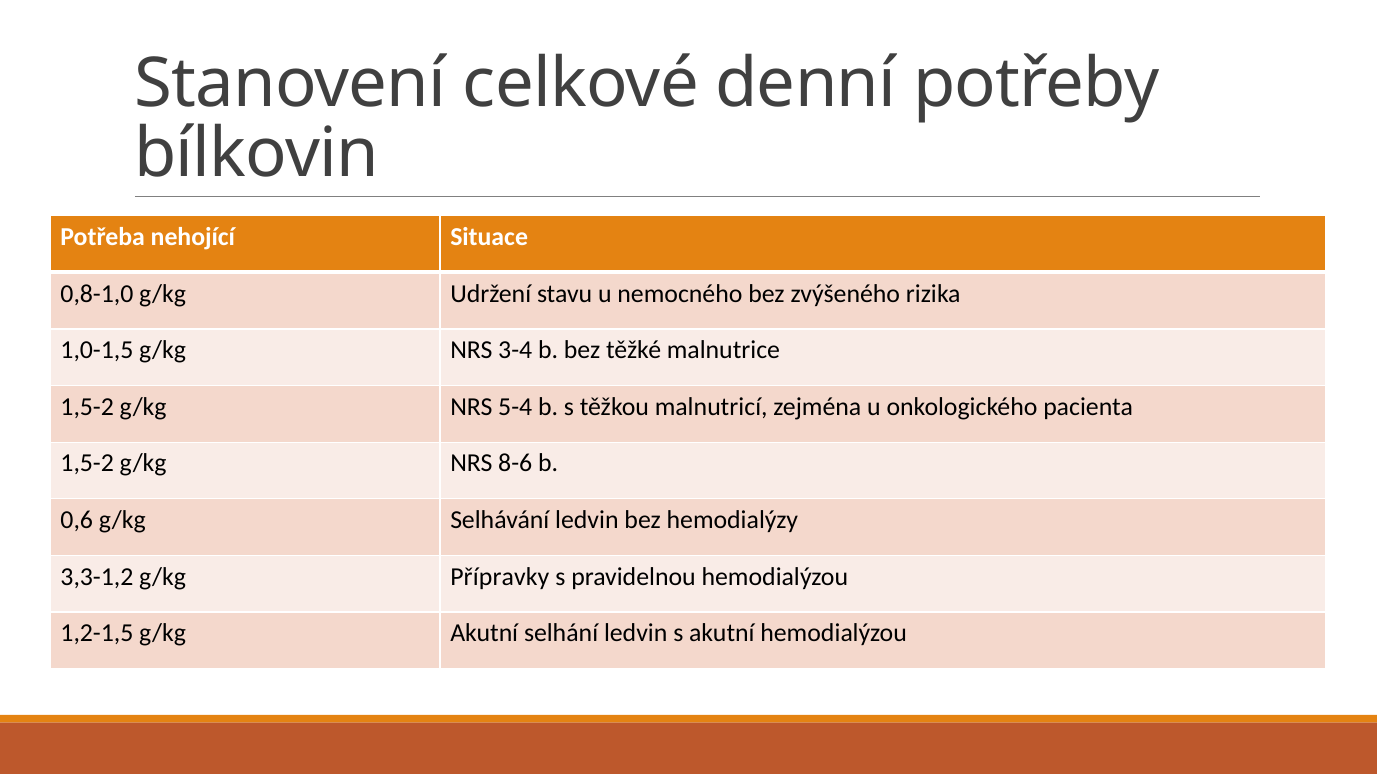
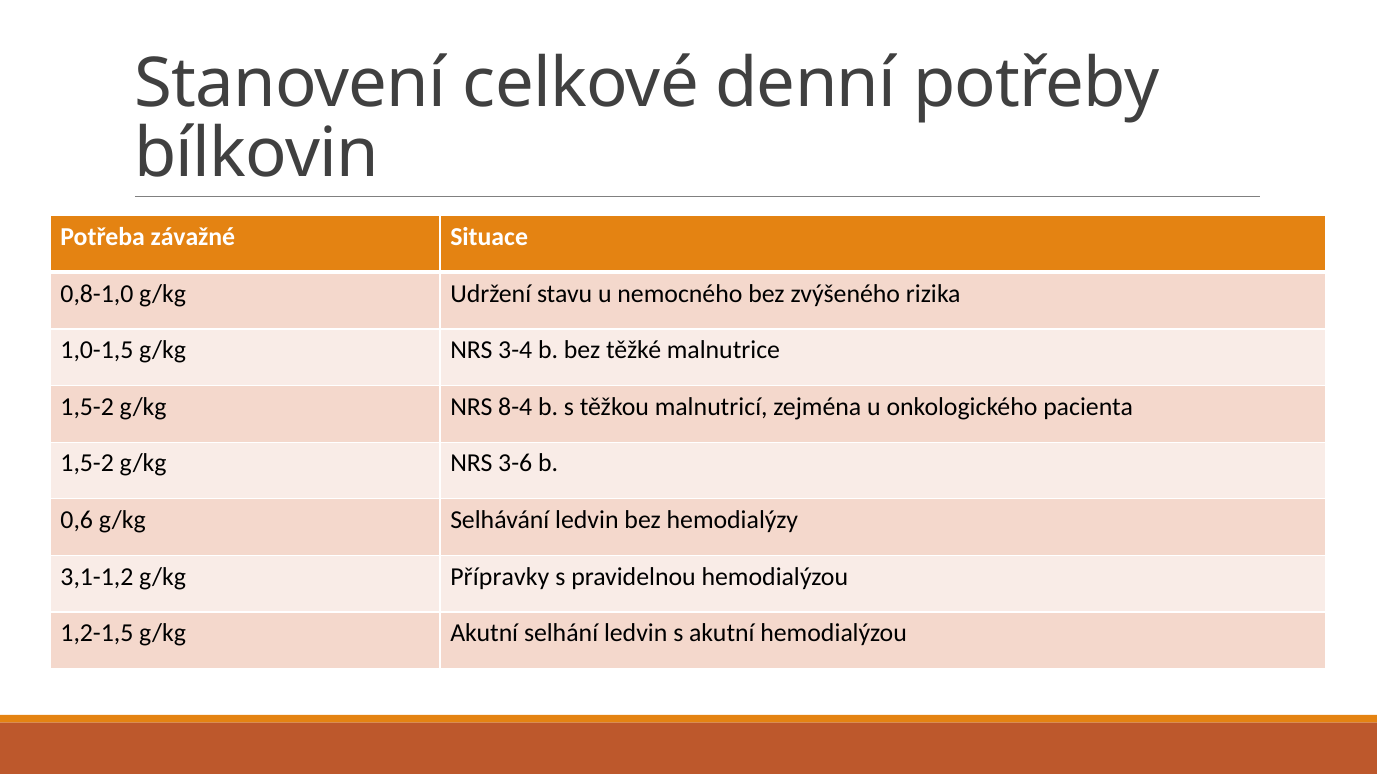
nehojící: nehojící -> závažné
5-4: 5-4 -> 8-4
8-6: 8-6 -> 3-6
3,3-1,2: 3,3-1,2 -> 3,1-1,2
